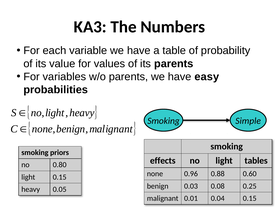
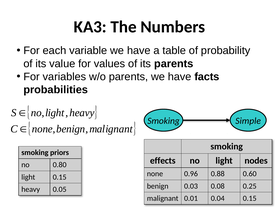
easy: easy -> facts
tables: tables -> nodes
